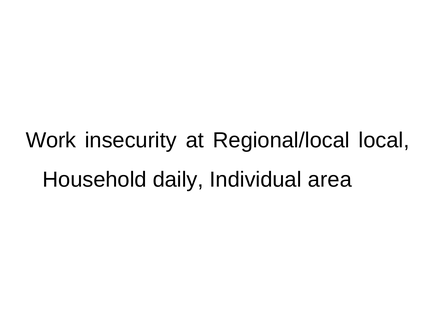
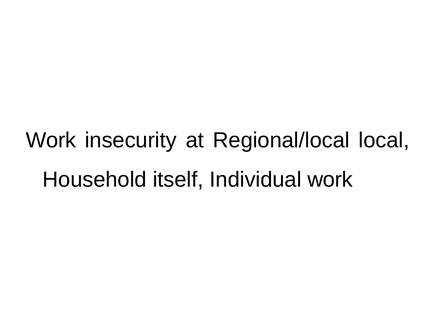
daily: daily -> itself
Individual area: area -> work
